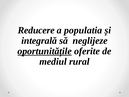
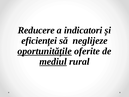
populatia: populatia -> indicatori
integrală: integrală -> eficienței
mediul underline: none -> present
